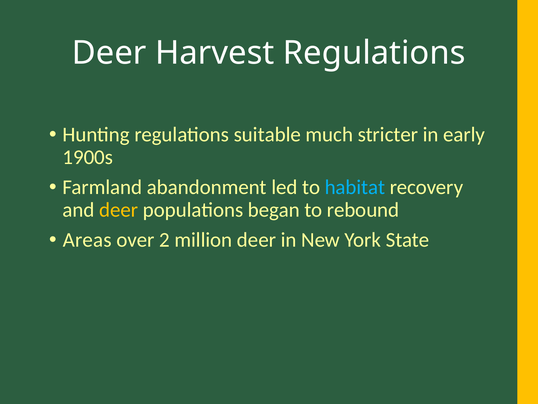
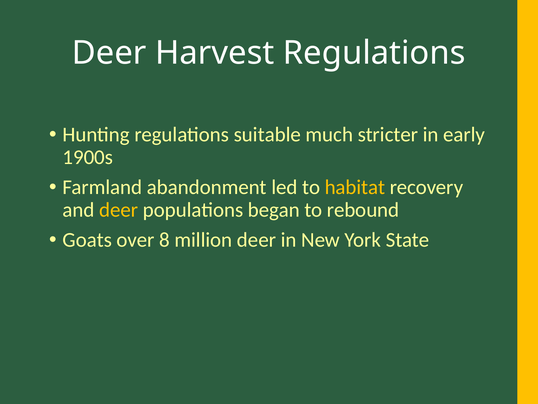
habitat colour: light blue -> yellow
Areas: Areas -> Goats
2: 2 -> 8
